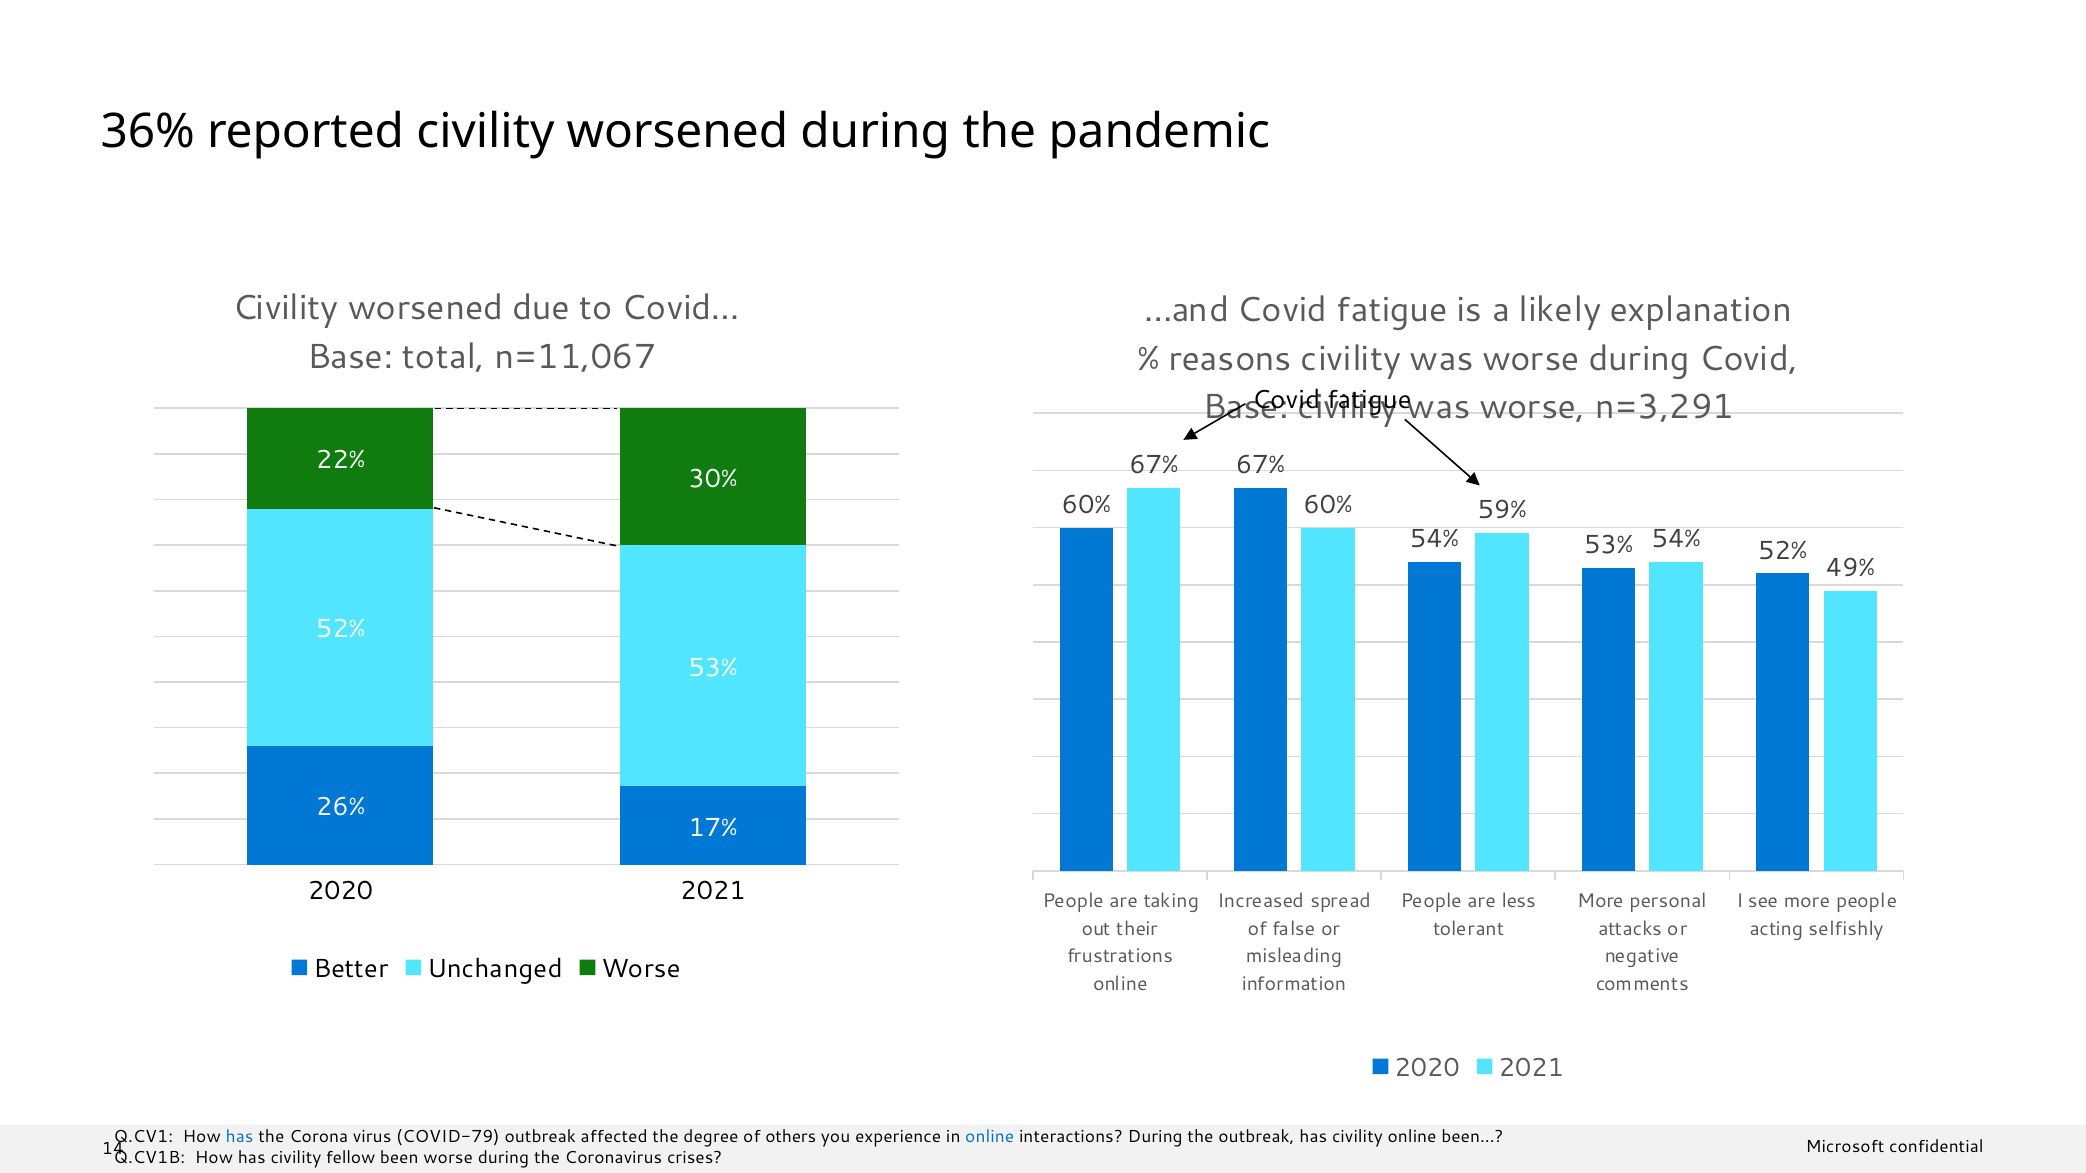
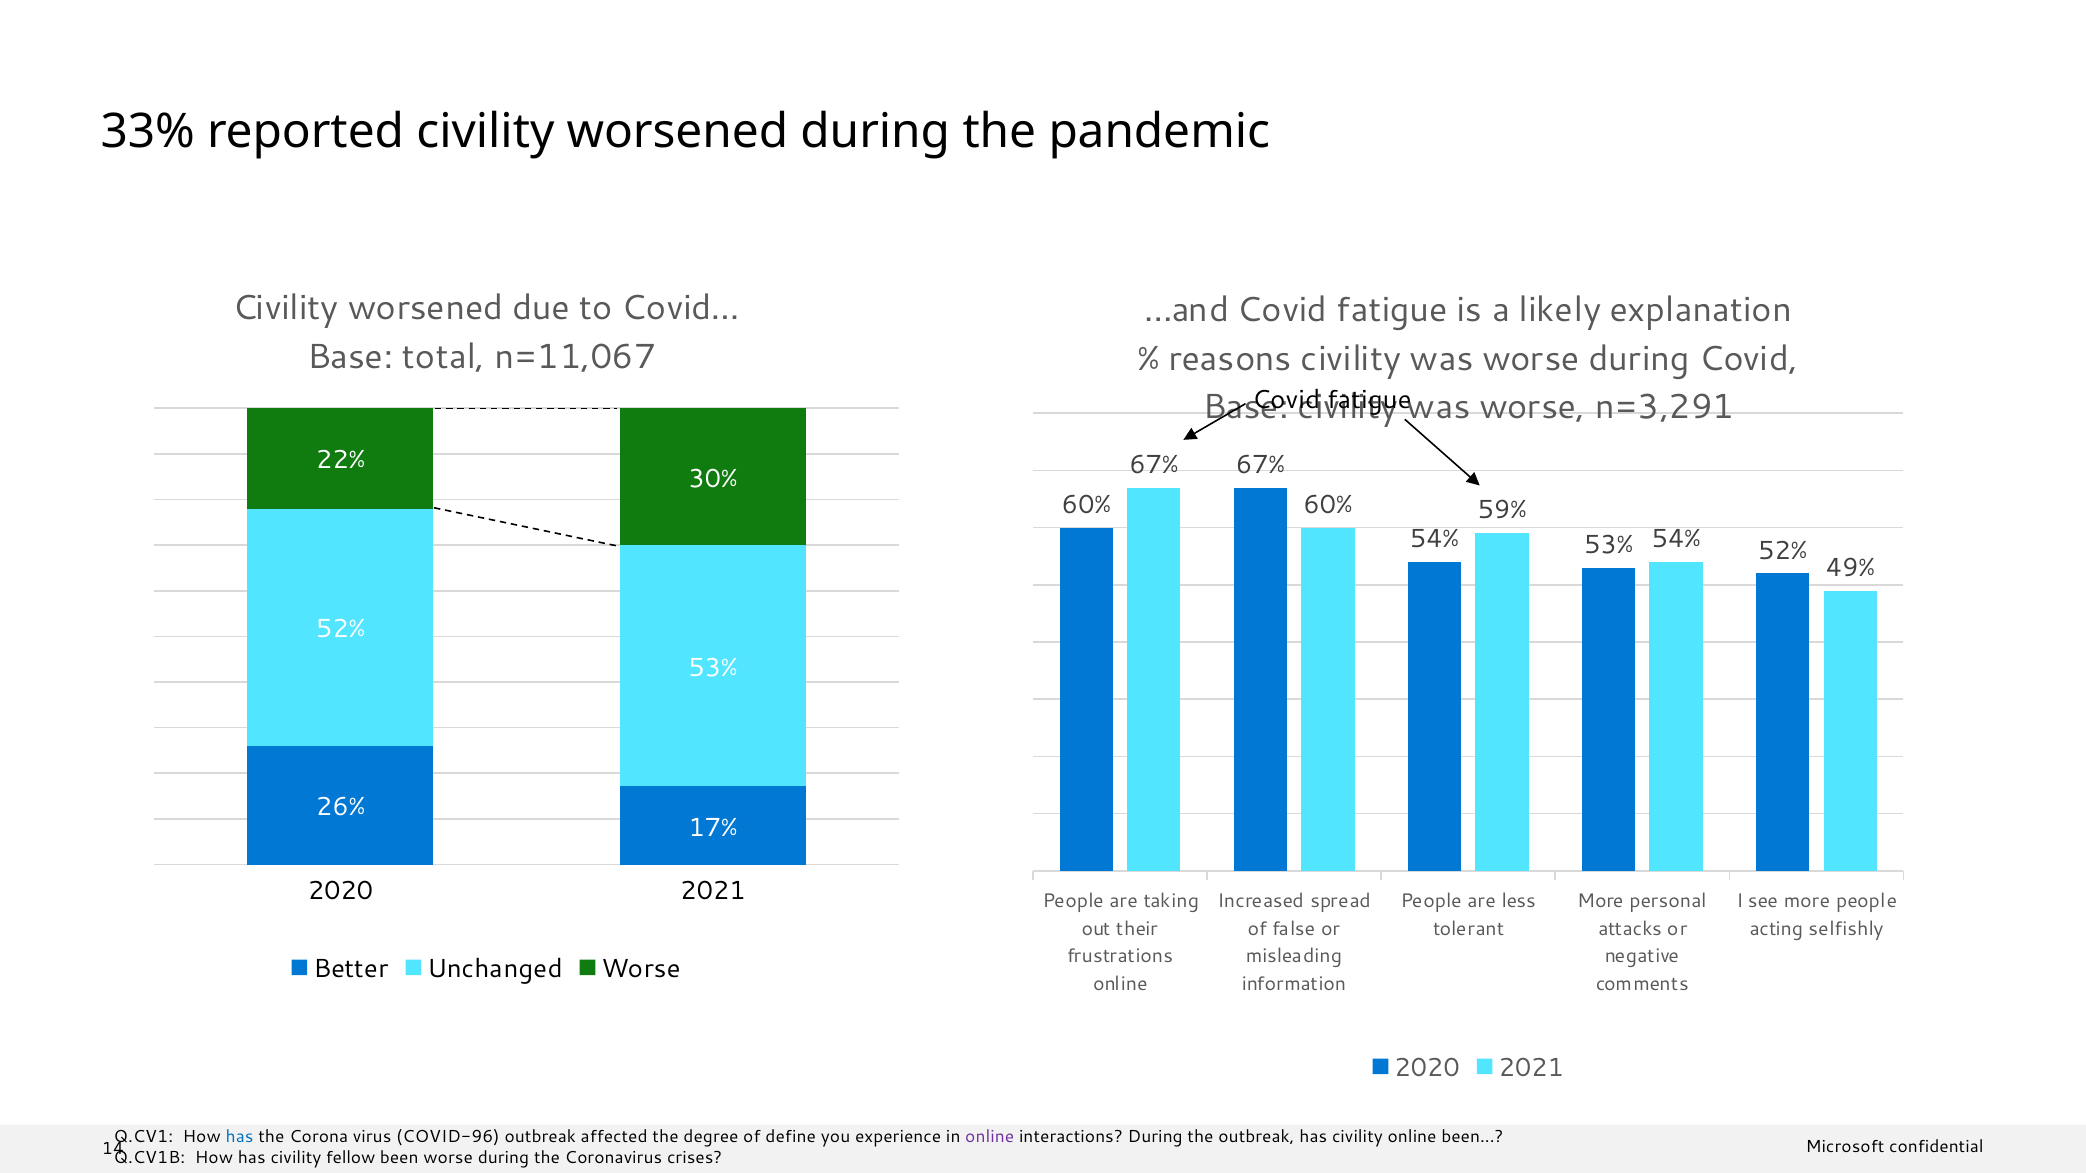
36%: 36% -> 33%
COVID-79: COVID-79 -> COVID-96
others: others -> define
online at (990, 1138) colour: blue -> purple
